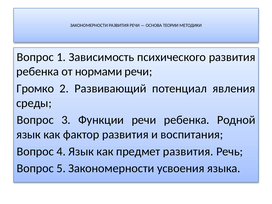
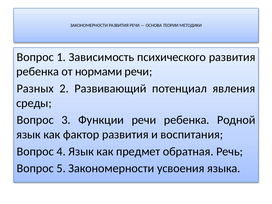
Громко: Громко -> Разных
предмет развития: развития -> обратная
